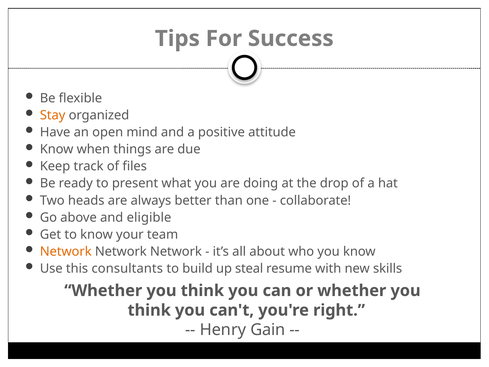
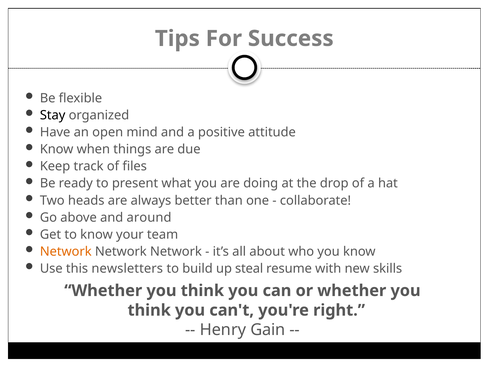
Stay colour: orange -> black
eligible: eligible -> around
consultants: consultants -> newsletters
